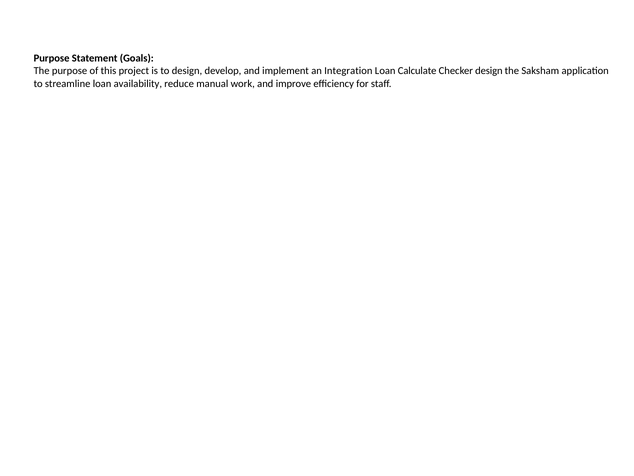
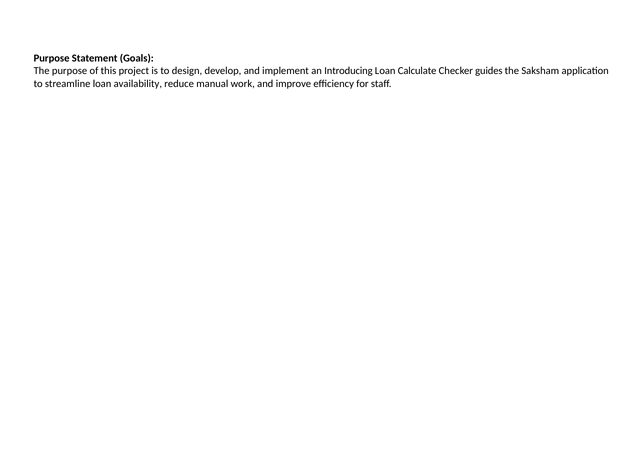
Integration: Integration -> Introducing
Checker design: design -> guides
